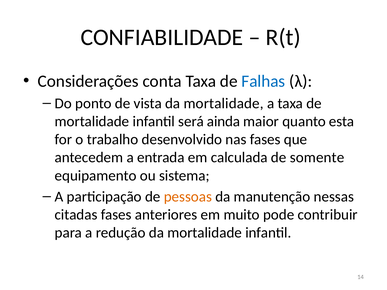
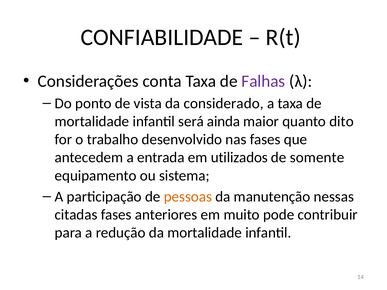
Falhas colour: blue -> purple
vista da mortalidade: mortalidade -> considerado
esta: esta -> dito
calculada: calculada -> utilizados
